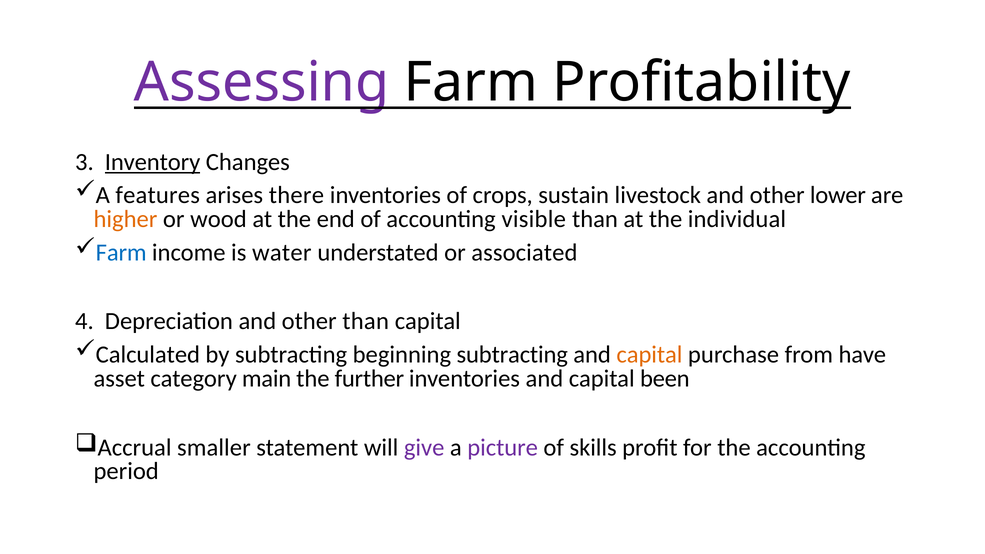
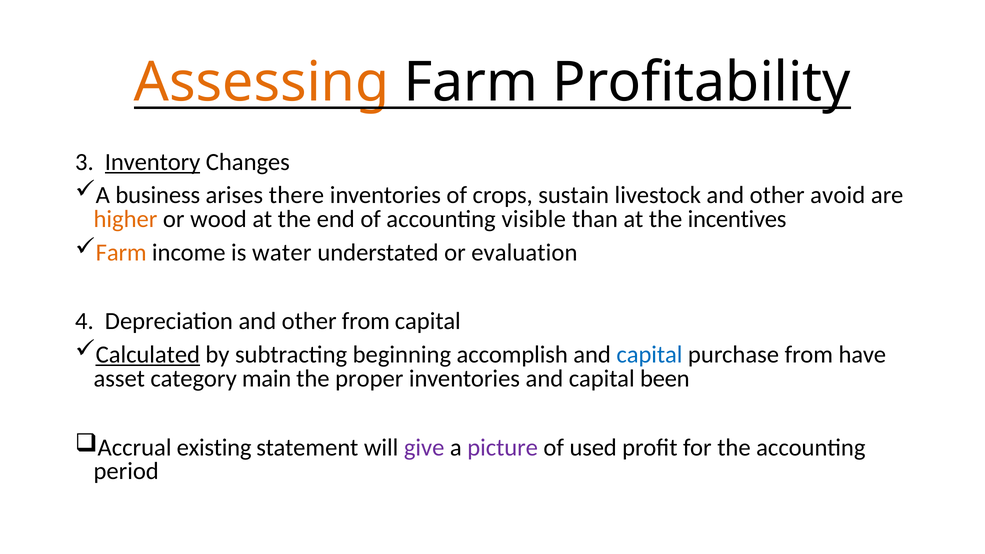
Assessing colour: purple -> orange
features: features -> business
lower: lower -> avoid
individual: individual -> incentives
Farm at (121, 252) colour: blue -> orange
associated: associated -> evaluation
other than: than -> from
Calculated underline: none -> present
beginning subtracting: subtracting -> accomplish
capital at (649, 355) colour: orange -> blue
further: further -> proper
smaller: smaller -> existing
skills: skills -> used
